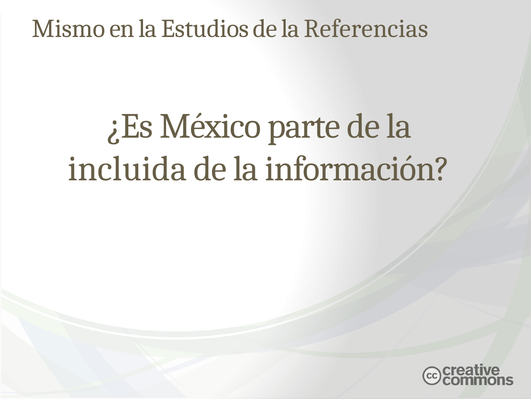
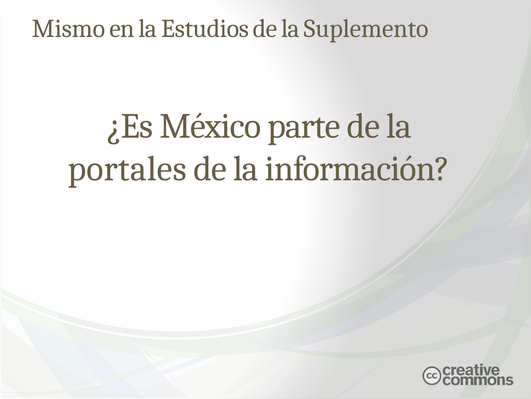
Referencias: Referencias -> Suplemento
incluida: incluida -> portales
